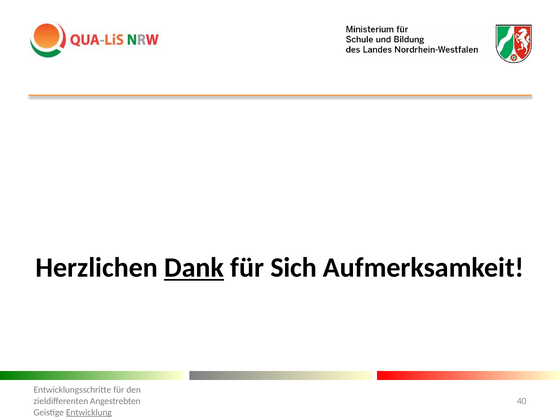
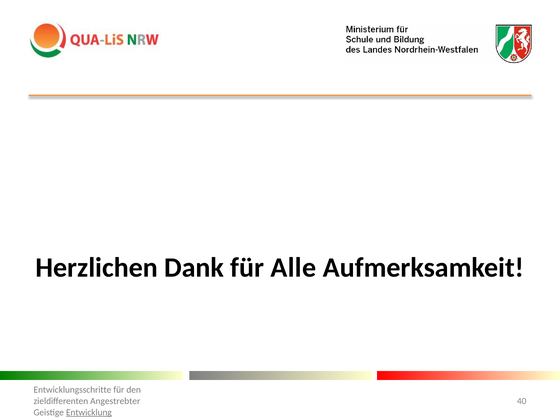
Dank underline: present -> none
Sich: Sich -> Alle
Angestrebten: Angestrebten -> Angestrebter
